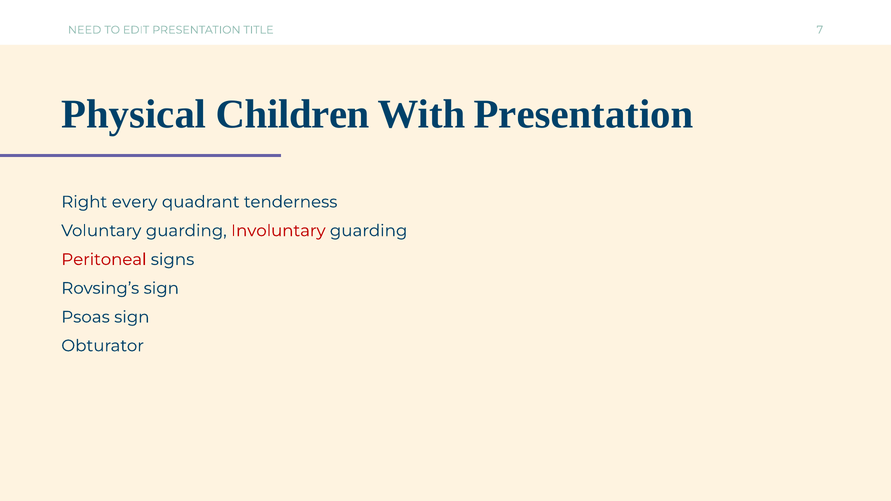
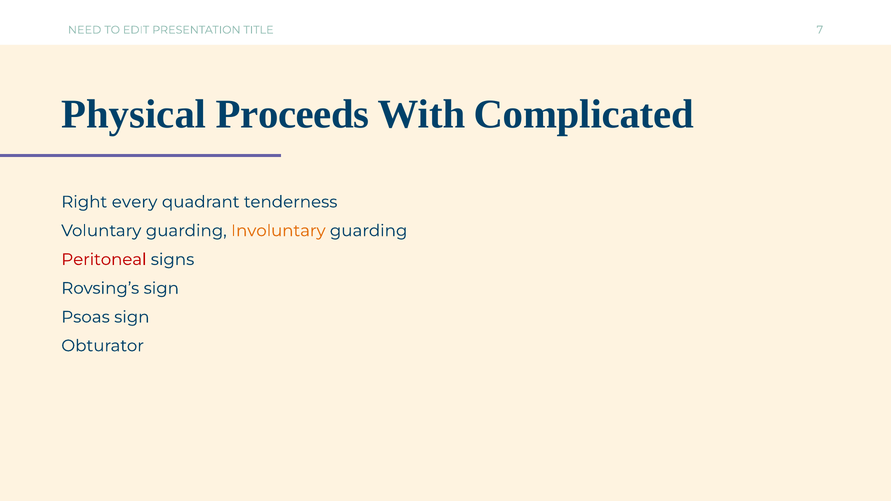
Children: Children -> Proceeds
With Presentation: Presentation -> Complicated
Involuntary colour: red -> orange
